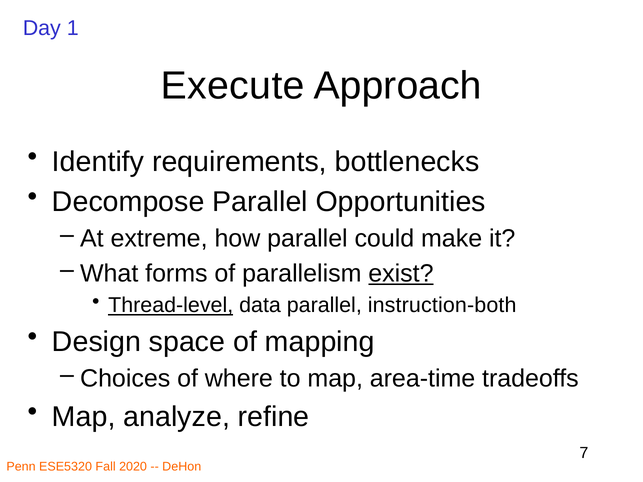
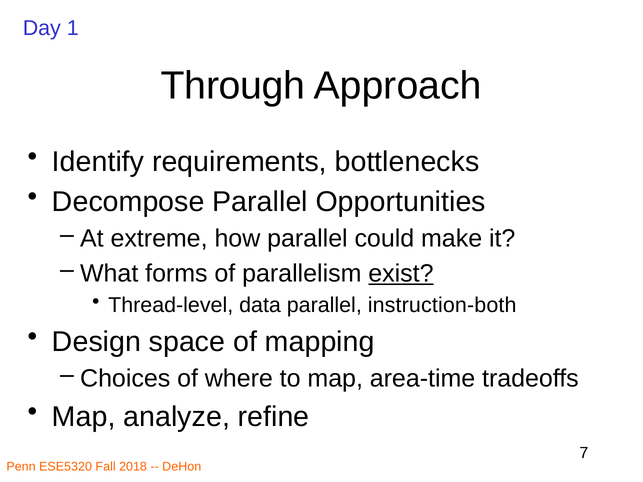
Execute: Execute -> Through
Thread-level underline: present -> none
2020: 2020 -> 2018
